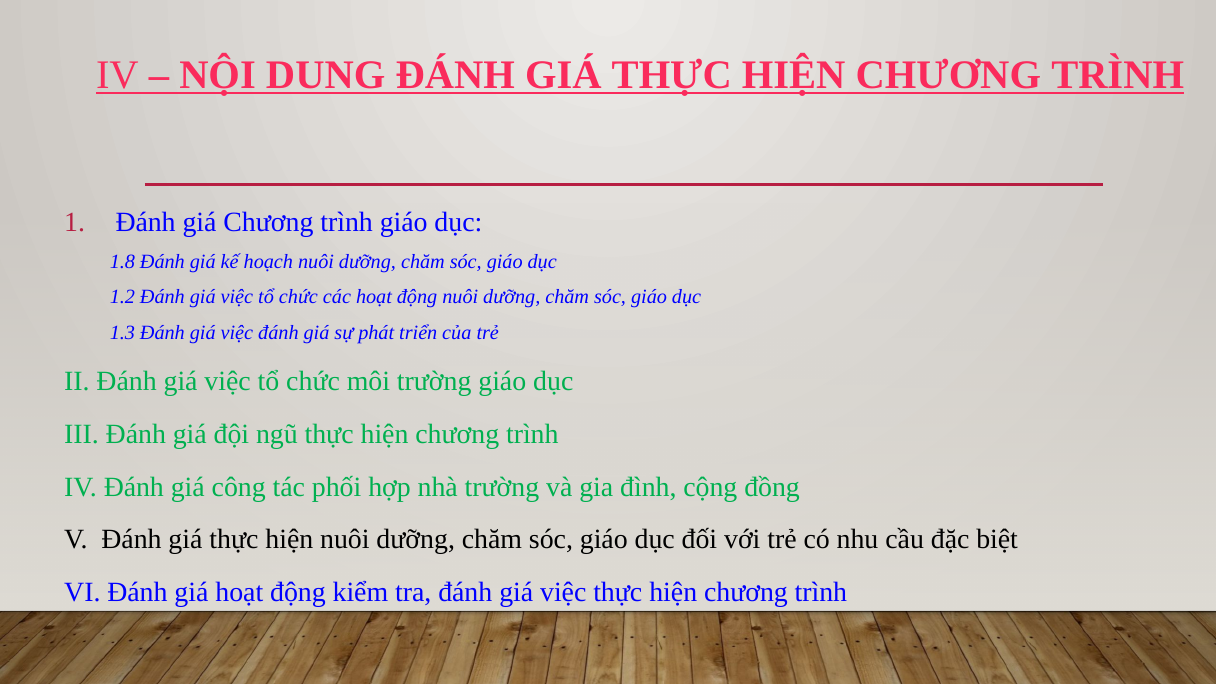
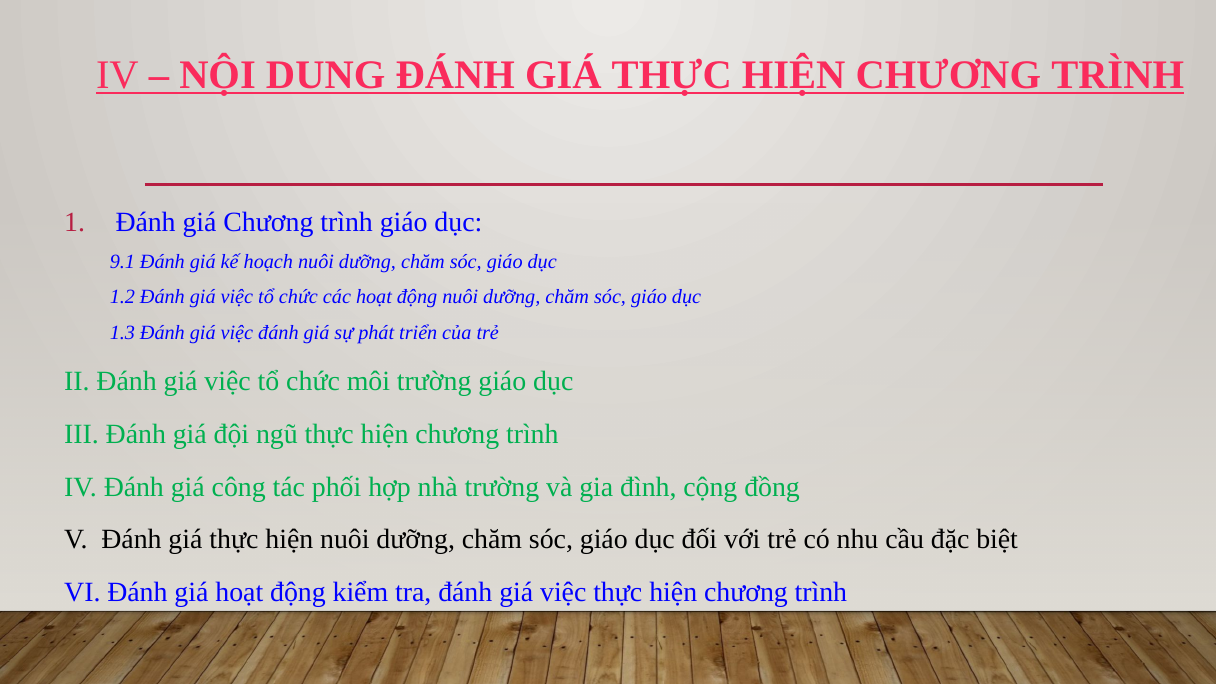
1.8: 1.8 -> 9.1
